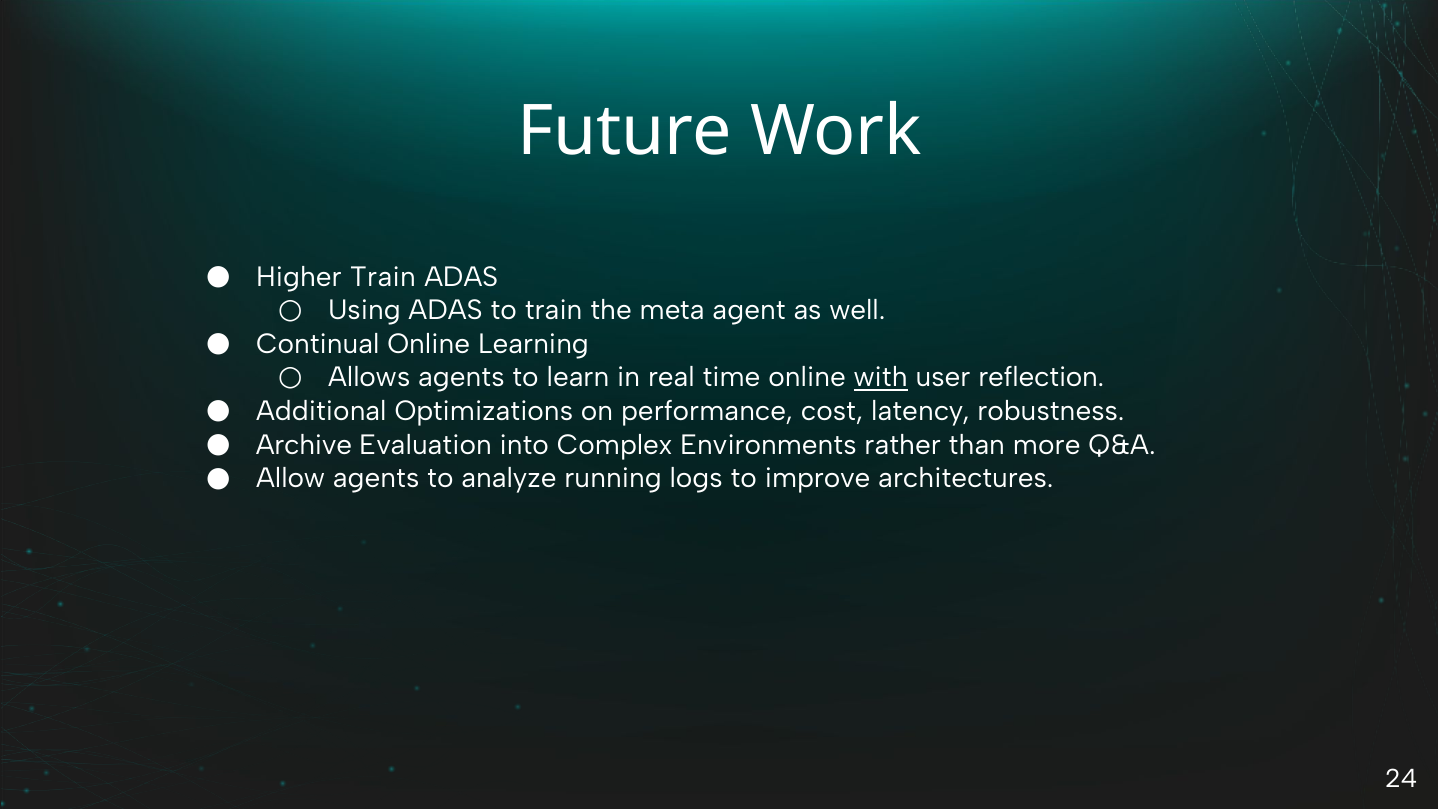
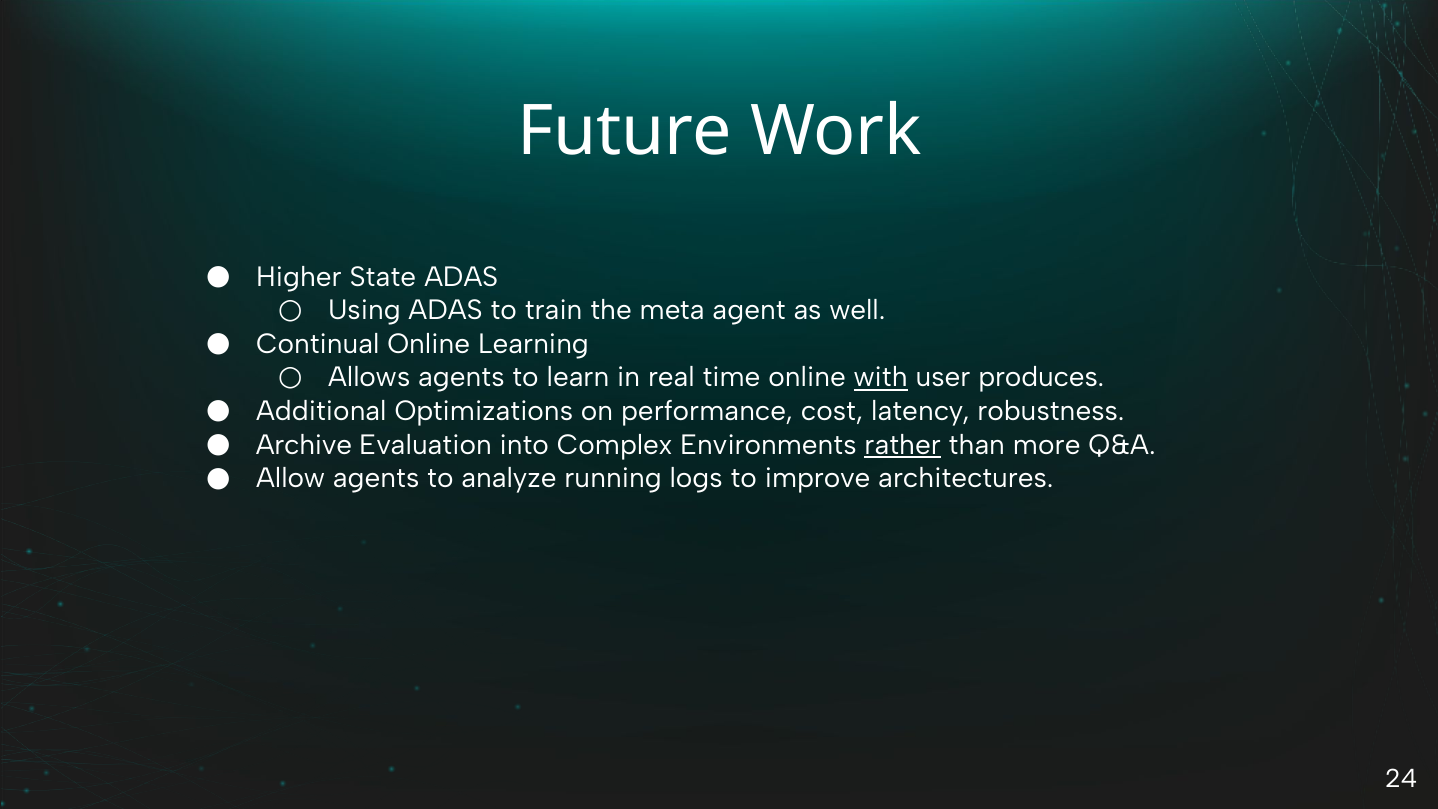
Higher Train: Train -> State
reflection: reflection -> produces
rather underline: none -> present
